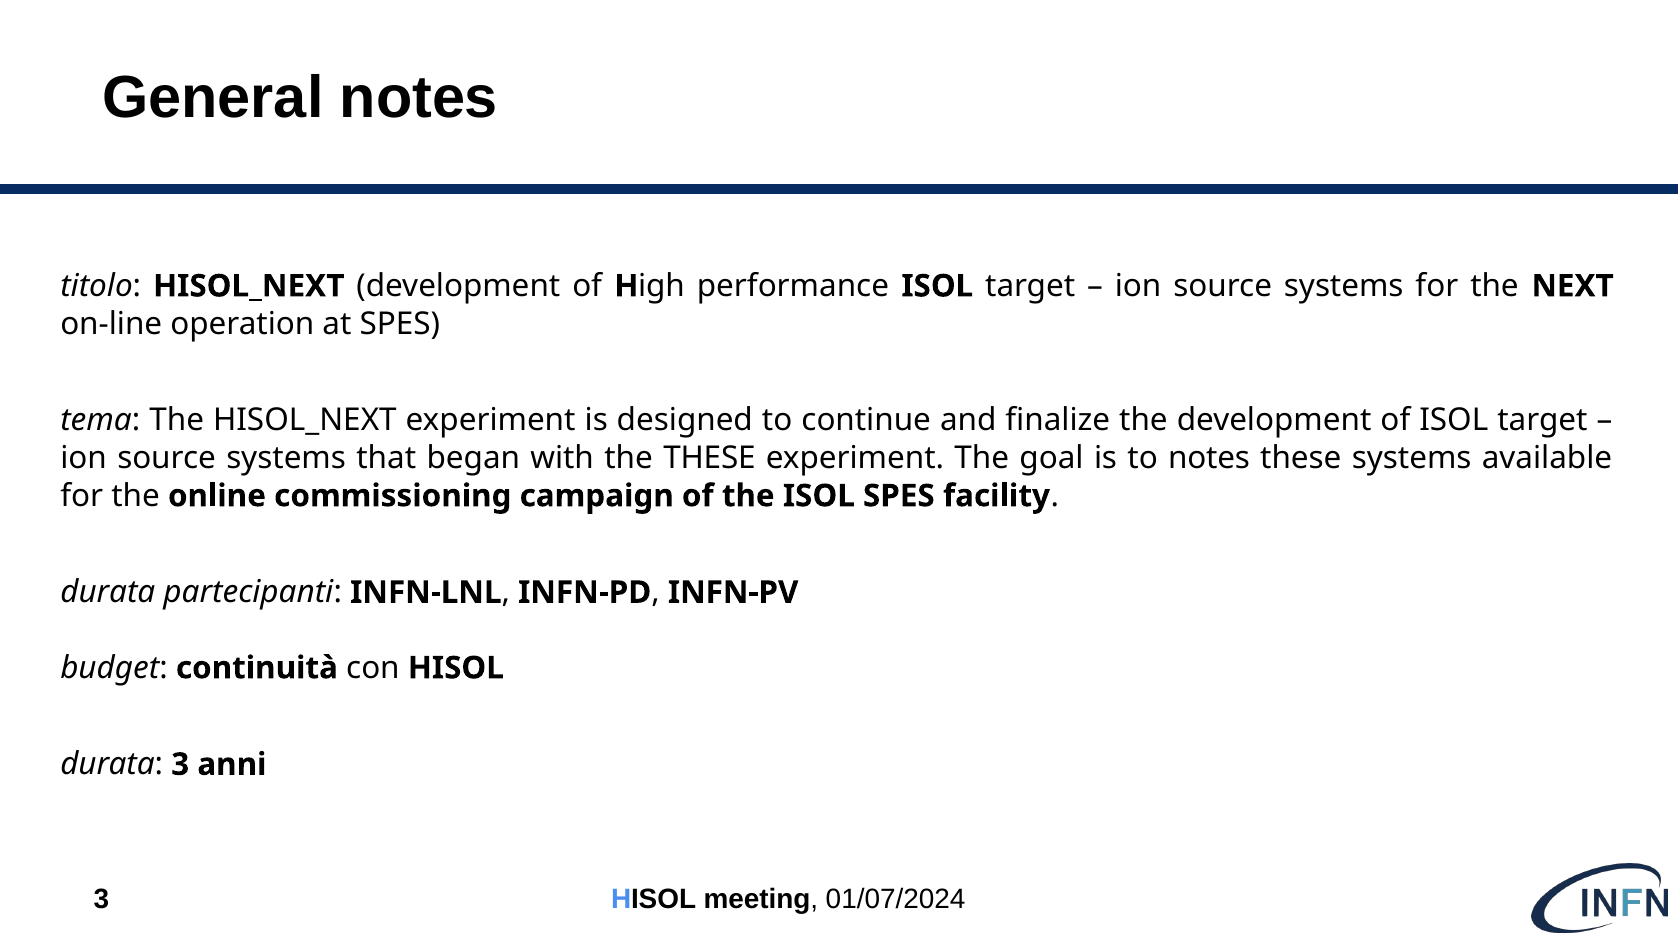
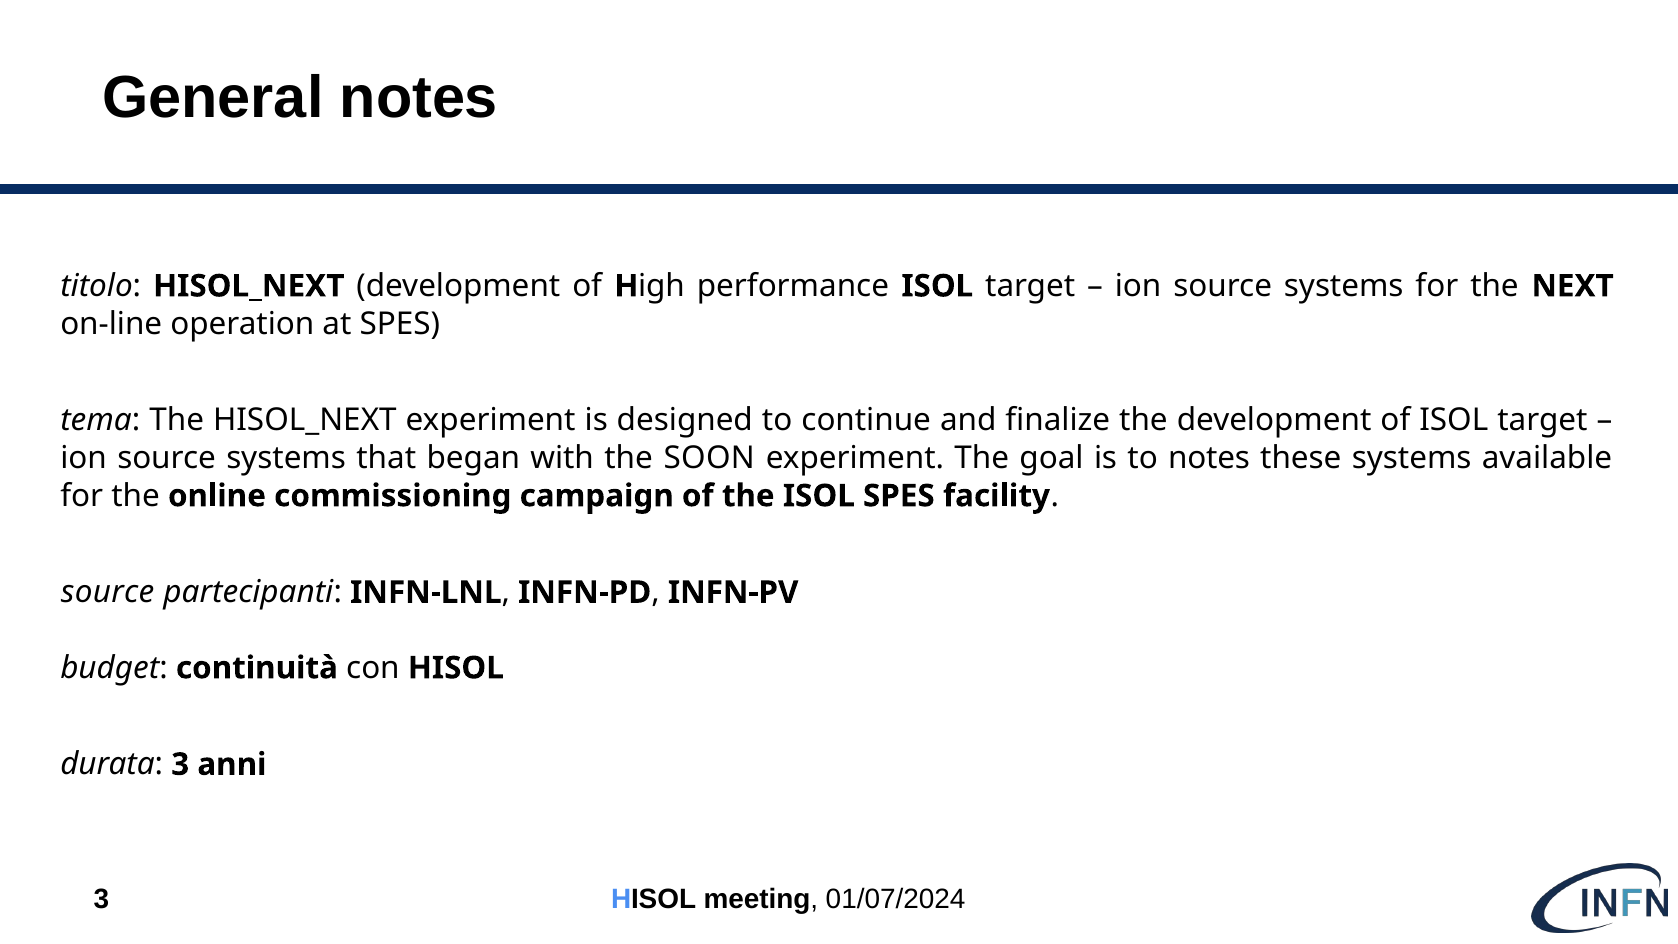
the THESE: THESE -> SOON
durata at (108, 592): durata -> source
